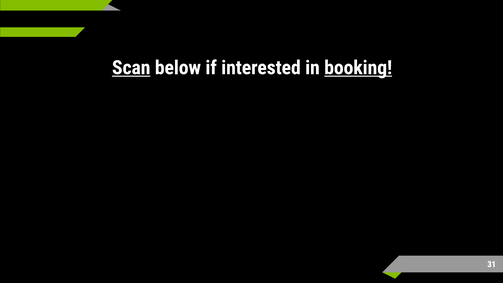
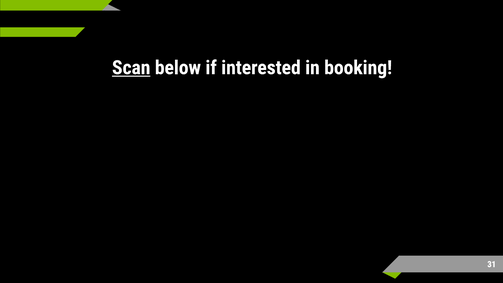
booking underline: present -> none
